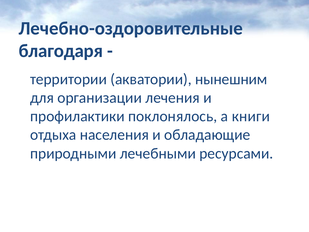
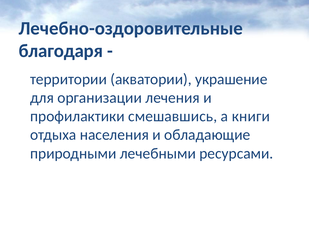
нынешним: нынешним -> украшение
поклонялось: поклонялось -> смешавшись
